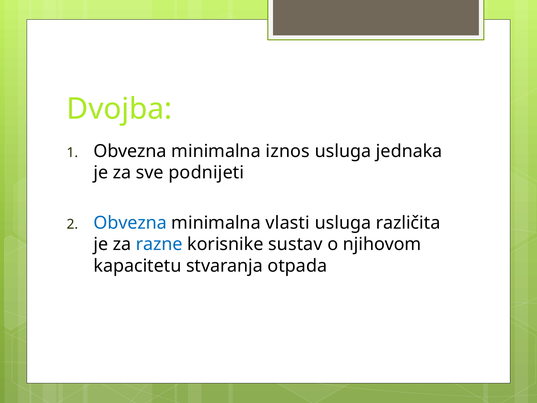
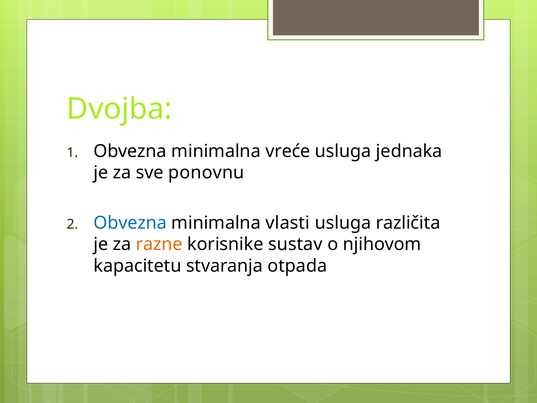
iznos: iznos -> vreće
podnijeti: podnijeti -> ponovnu
razne colour: blue -> orange
